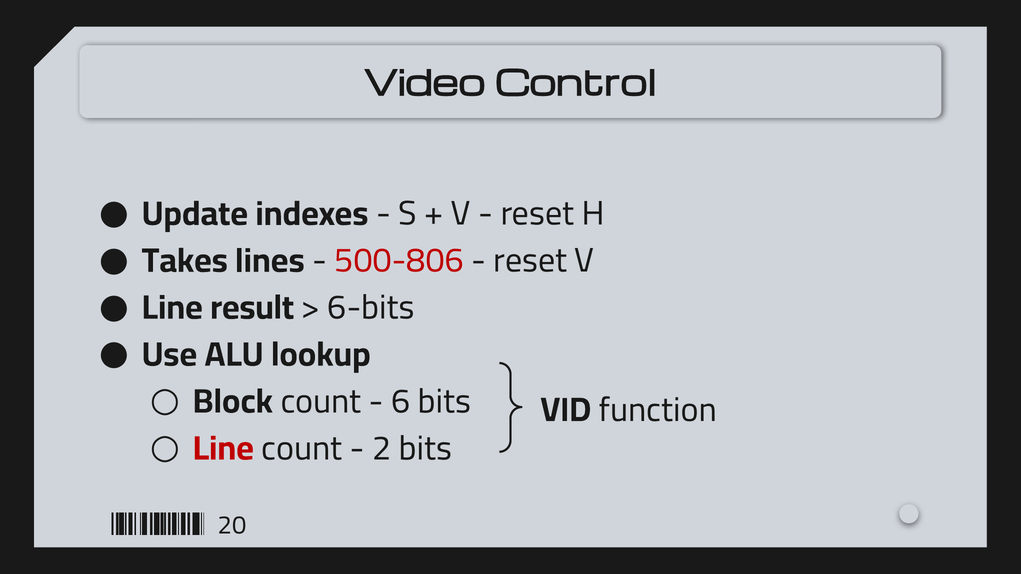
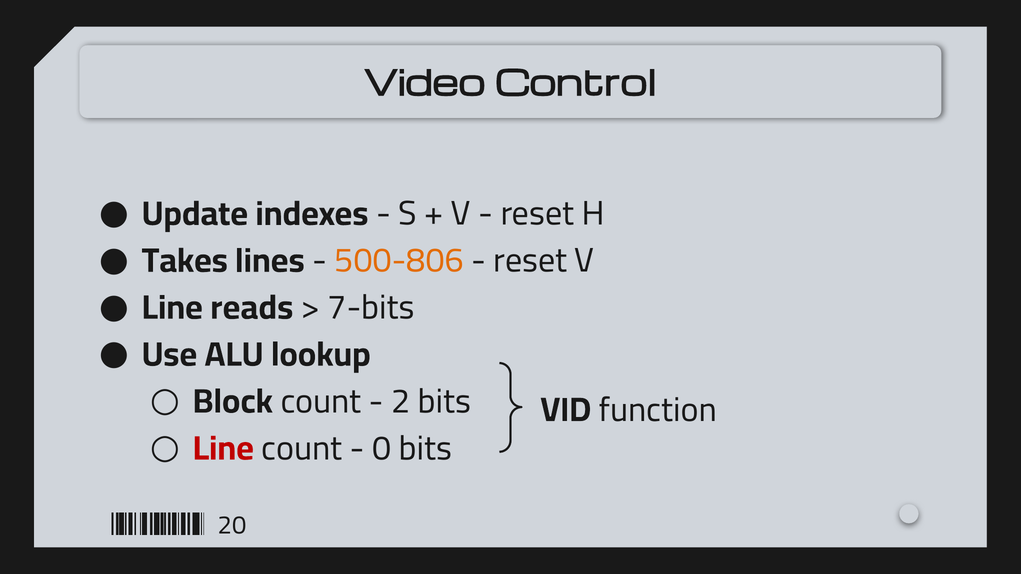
500-806 colour: red -> orange
result: result -> reads
6-bits: 6-bits -> 7-bits
6: 6 -> 2
2: 2 -> 0
